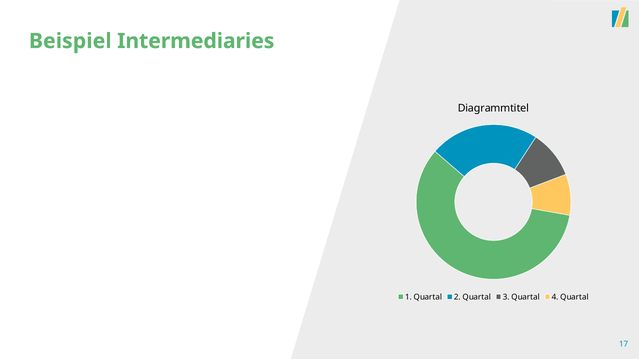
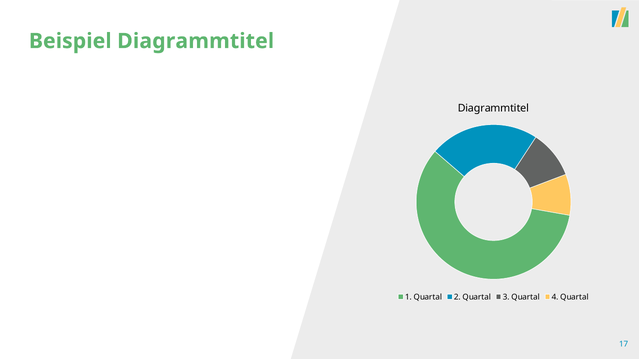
Beispiel Intermediaries: Intermediaries -> Diagrammtitel
